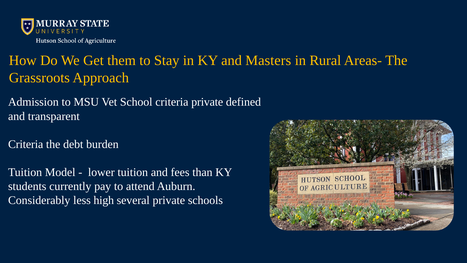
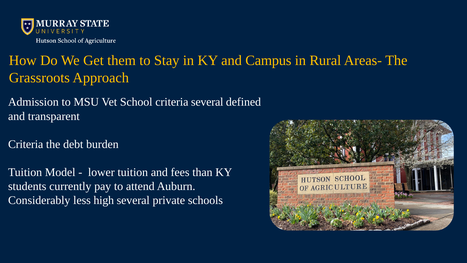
Masters: Masters -> Campus
criteria private: private -> several
